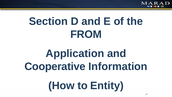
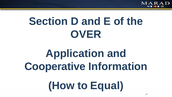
FROM: FROM -> OVER
Entity: Entity -> Equal
